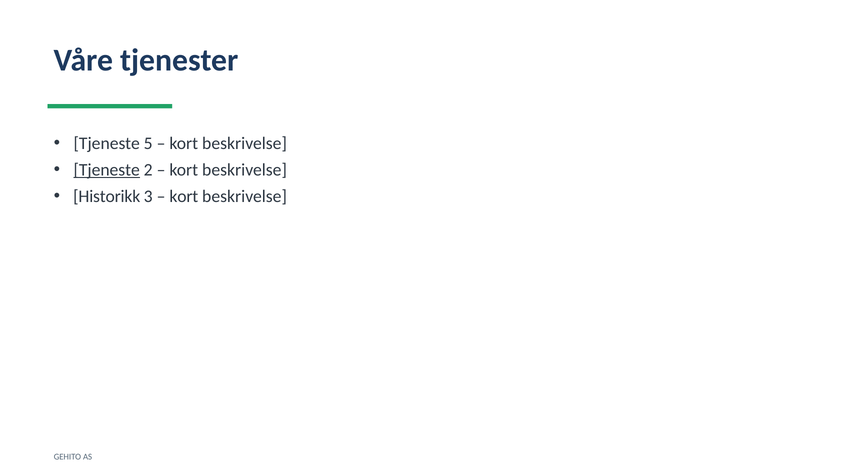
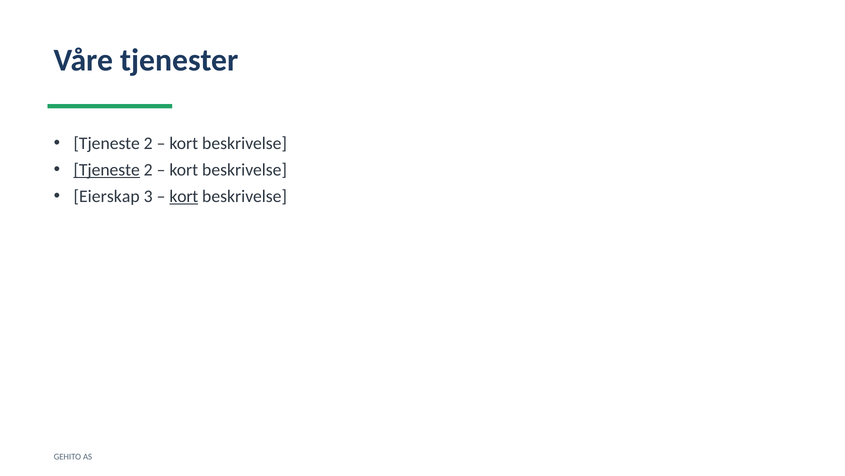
5 at (148, 143): 5 -> 2
Historikk: Historikk -> Eierskap
kort at (184, 196) underline: none -> present
